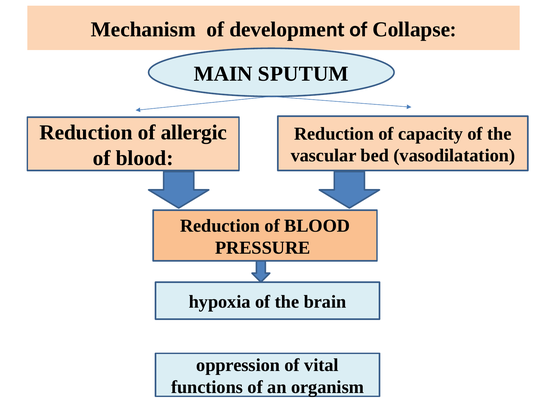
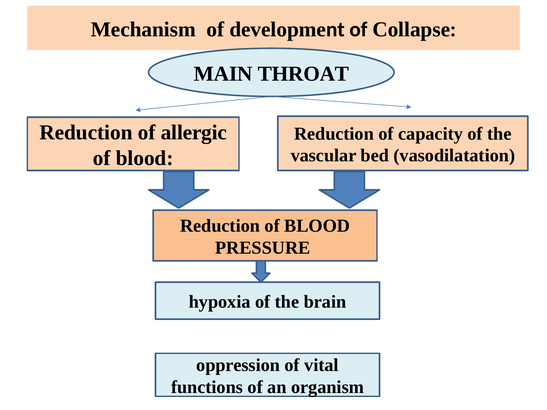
SPUTUM: SPUTUM -> THROAT
